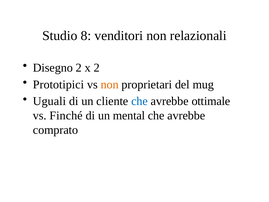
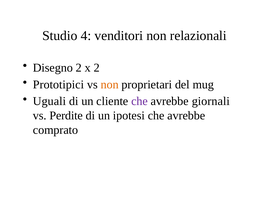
8: 8 -> 4
che at (140, 101) colour: blue -> purple
ottimale: ottimale -> giornali
Finché: Finché -> Perdite
mental: mental -> ipotesi
